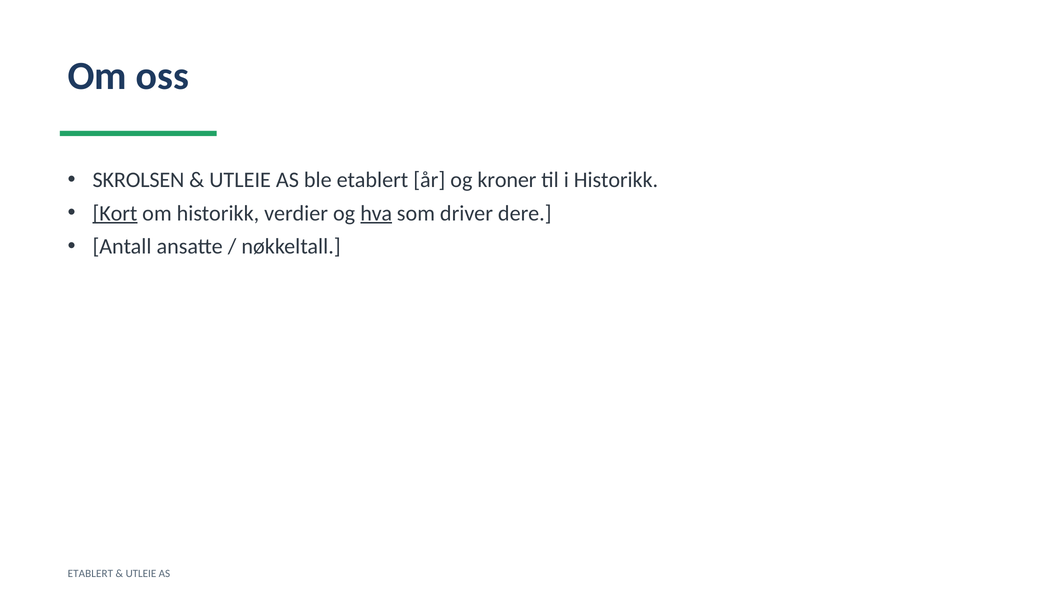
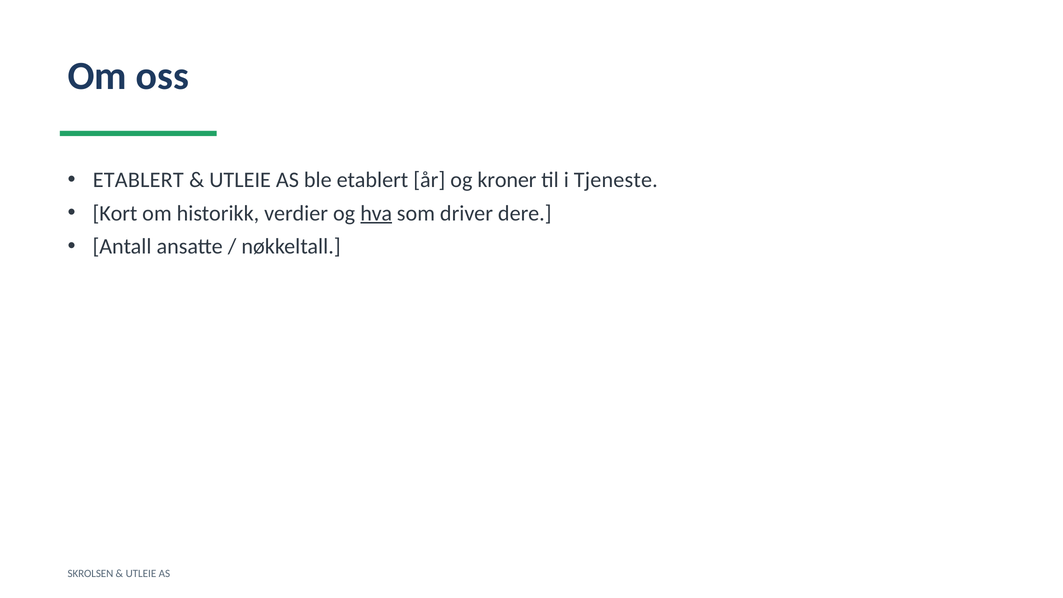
SKROLSEN at (138, 180): SKROLSEN -> ETABLERT
i Historikk: Historikk -> Tjeneste
Kort underline: present -> none
ETABLERT at (90, 574): ETABLERT -> SKROLSEN
